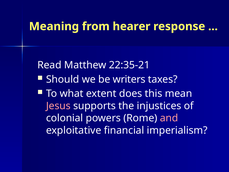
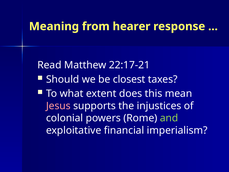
22:35-21: 22:35-21 -> 22:17-21
writers: writers -> closest
and colour: pink -> light green
